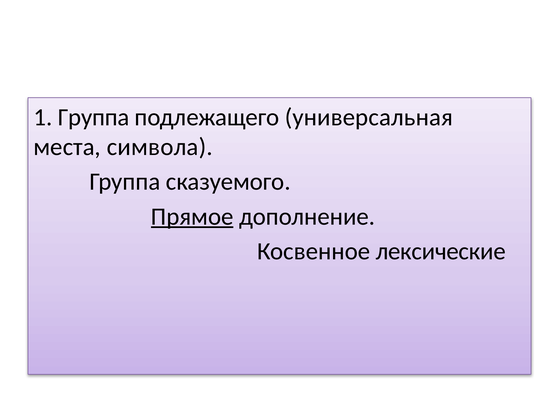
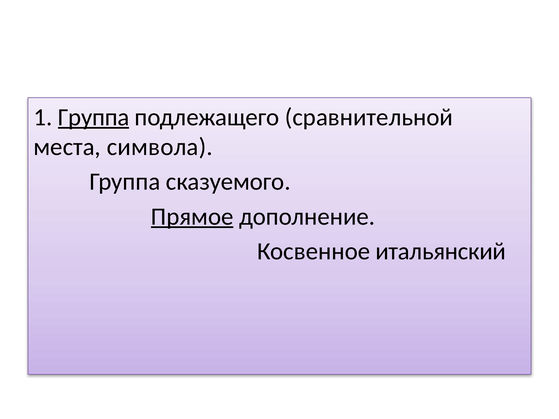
Группа at (94, 117) underline: none -> present
универсальная: универсальная -> сравнительной
лексические: лексические -> итальянский
